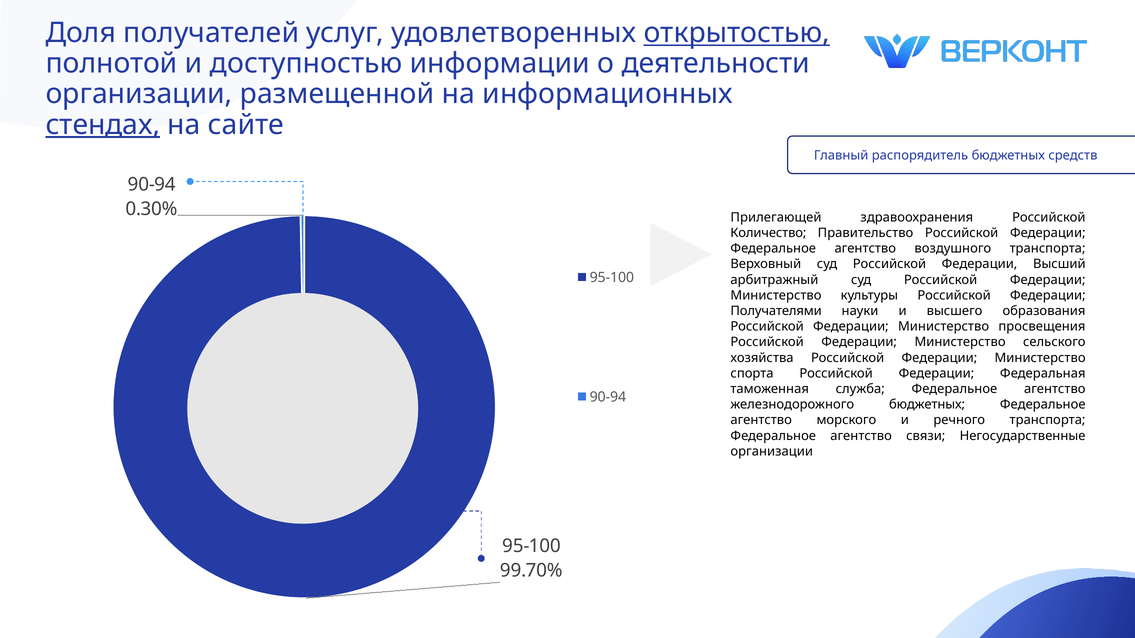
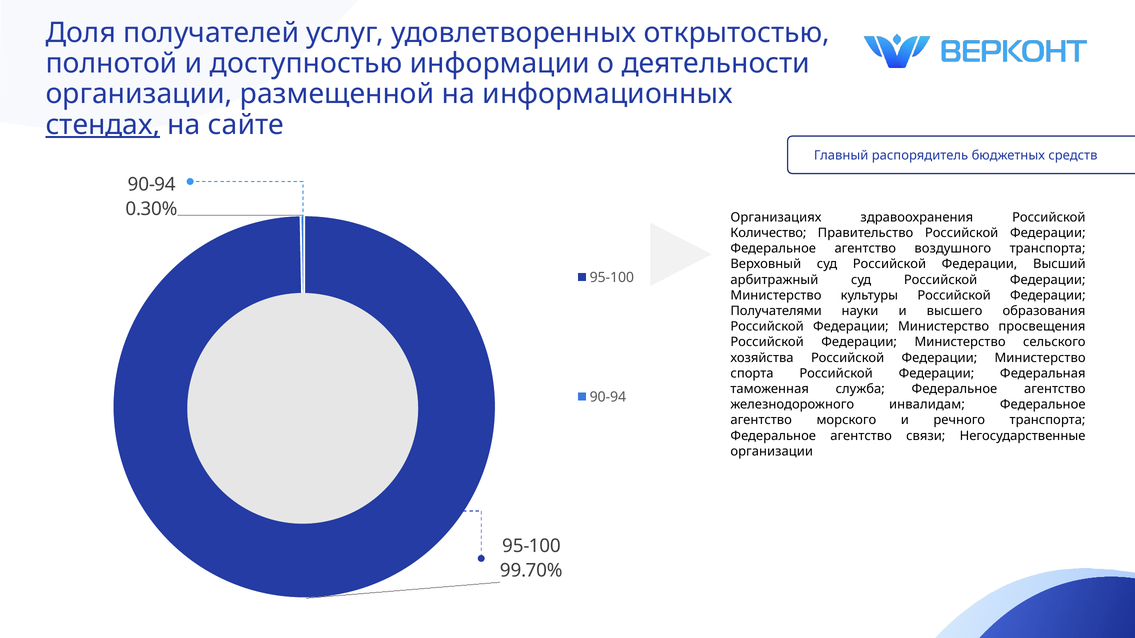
открытостью underline: present -> none
Прилегающей: Прилегающей -> Организациях
железнодорожного бюджетных: бюджетных -> инвалидам
